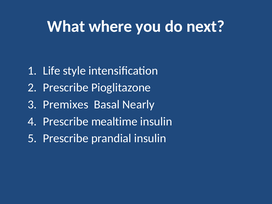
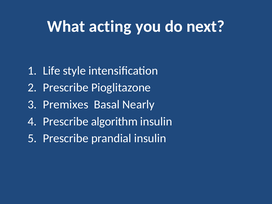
where: where -> acting
mealtime: mealtime -> algorithm
